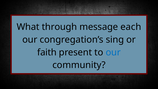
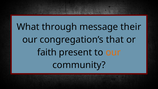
each: each -> their
sing: sing -> that
our at (113, 52) colour: blue -> orange
